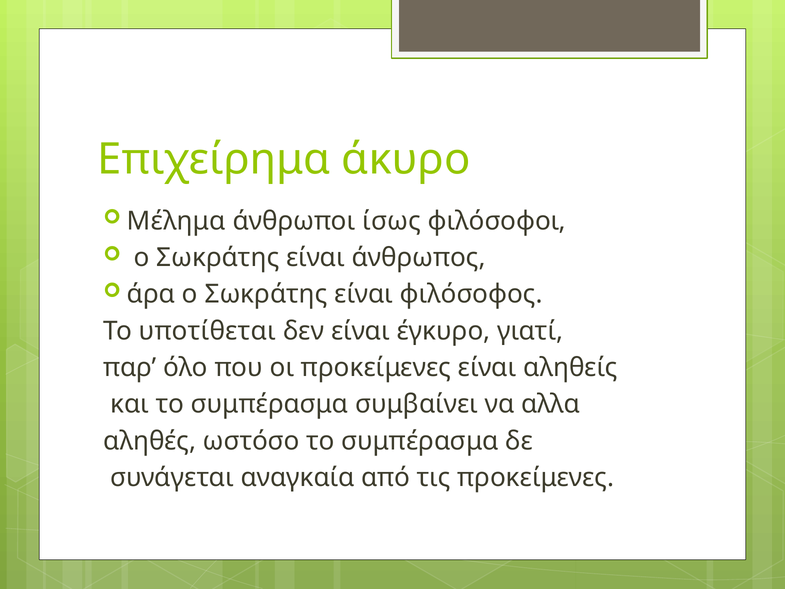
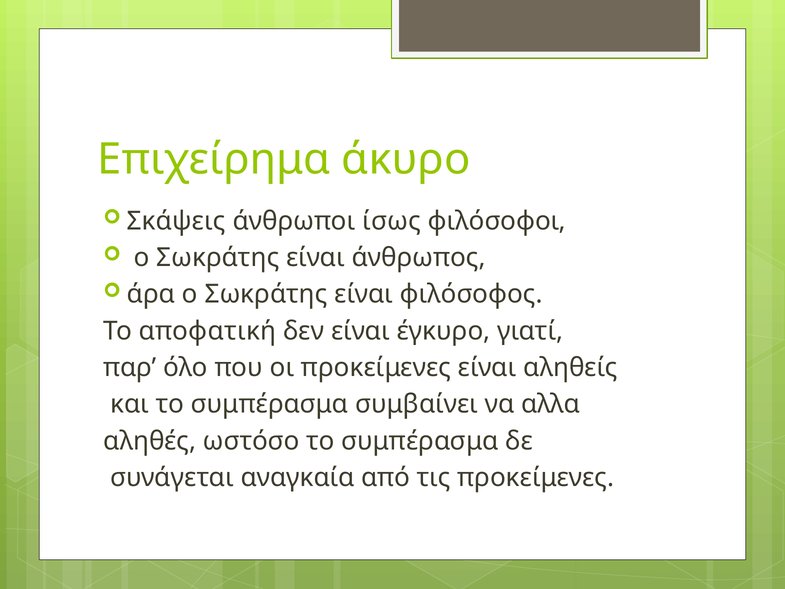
Μέλημα: Μέλημα -> Σκάψεις
υποτίθεται: υποτίθεται -> αποφατική
